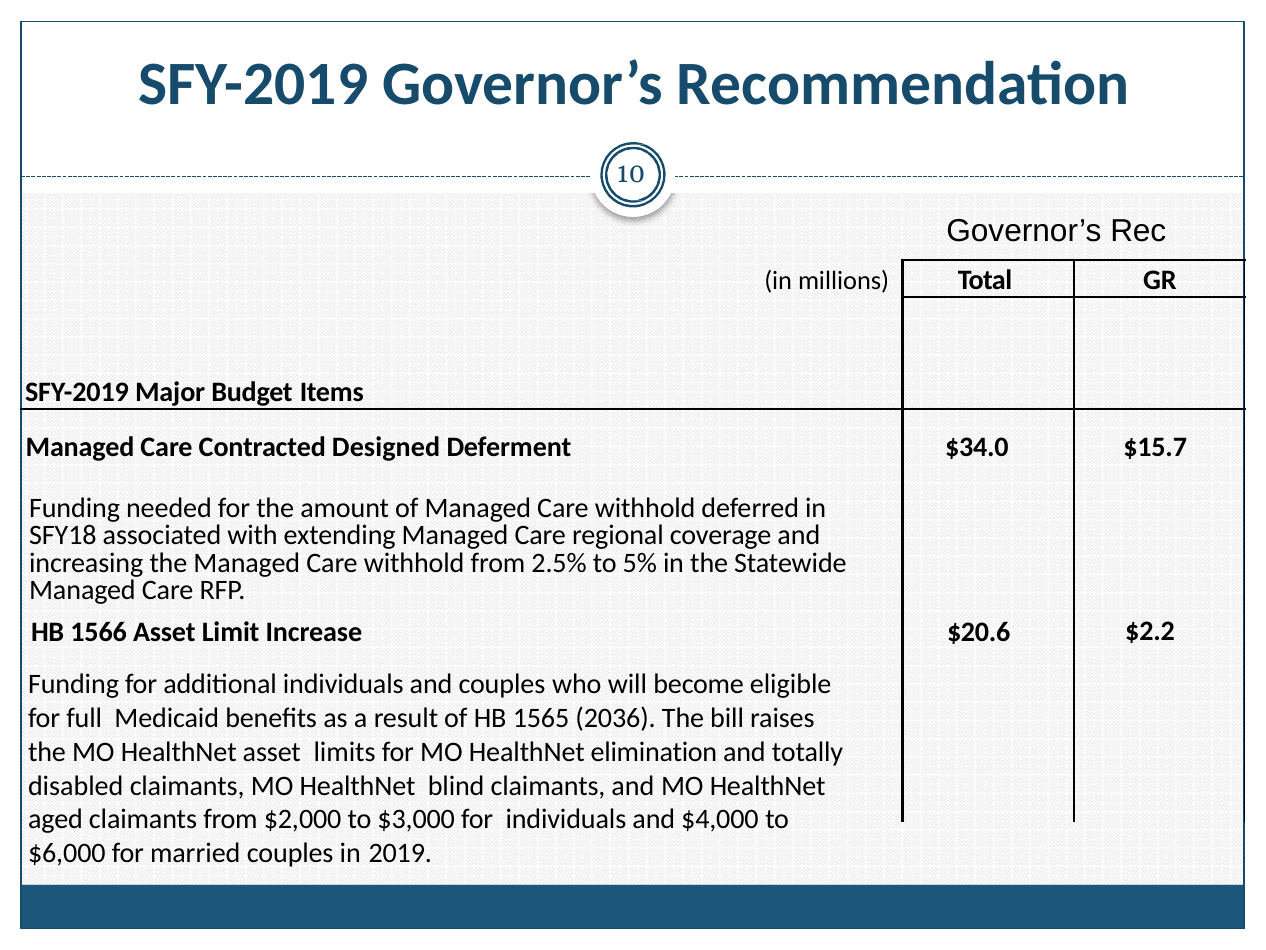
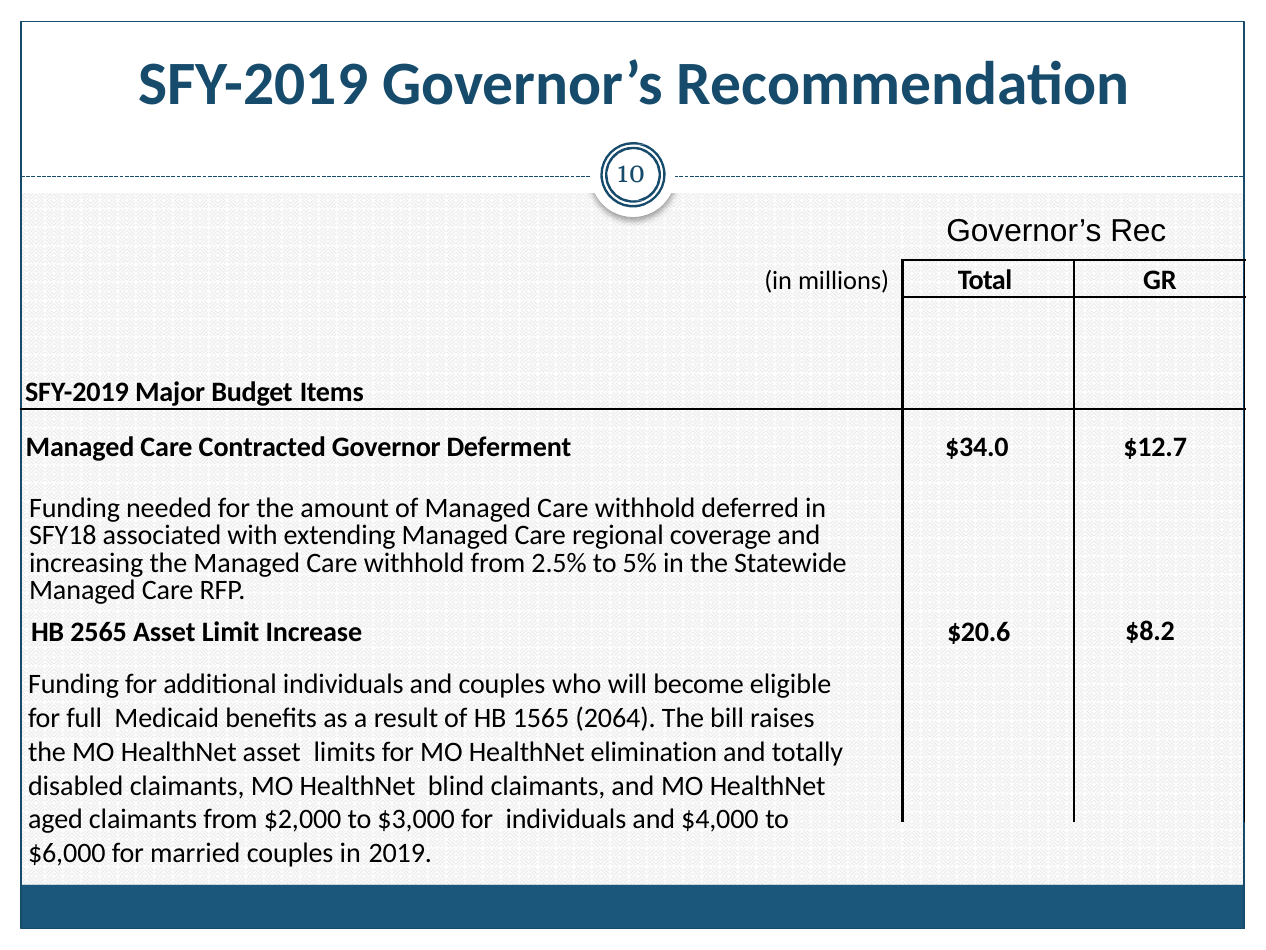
Designed: Designed -> Governor
$15.7: $15.7 -> $12.7
1566: 1566 -> 2565
$2.2: $2.2 -> $8.2
2036: 2036 -> 2064
